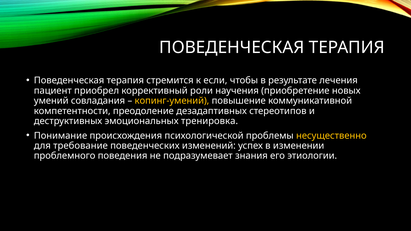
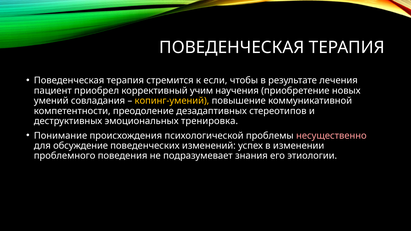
роли: роли -> учим
несущественно colour: yellow -> pink
требование: требование -> обсуждение
